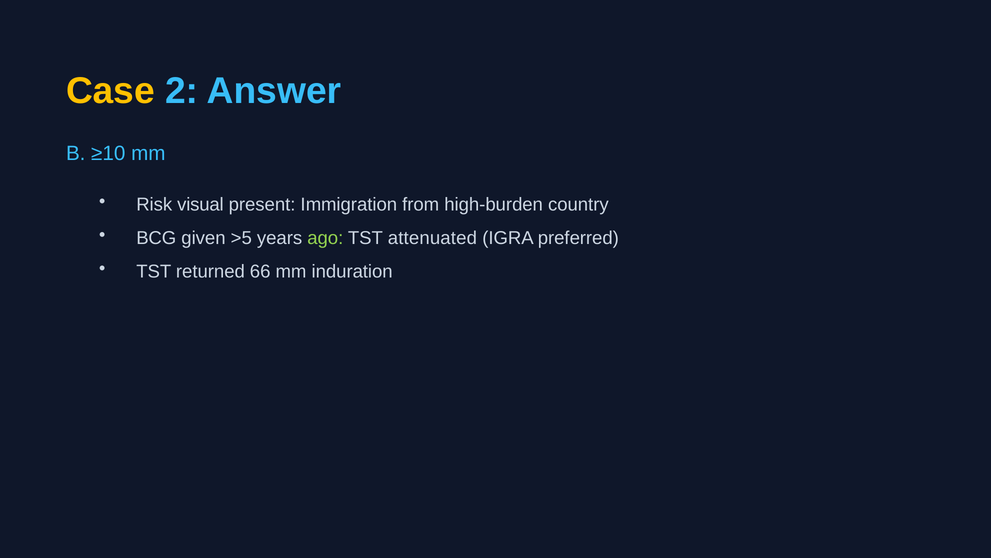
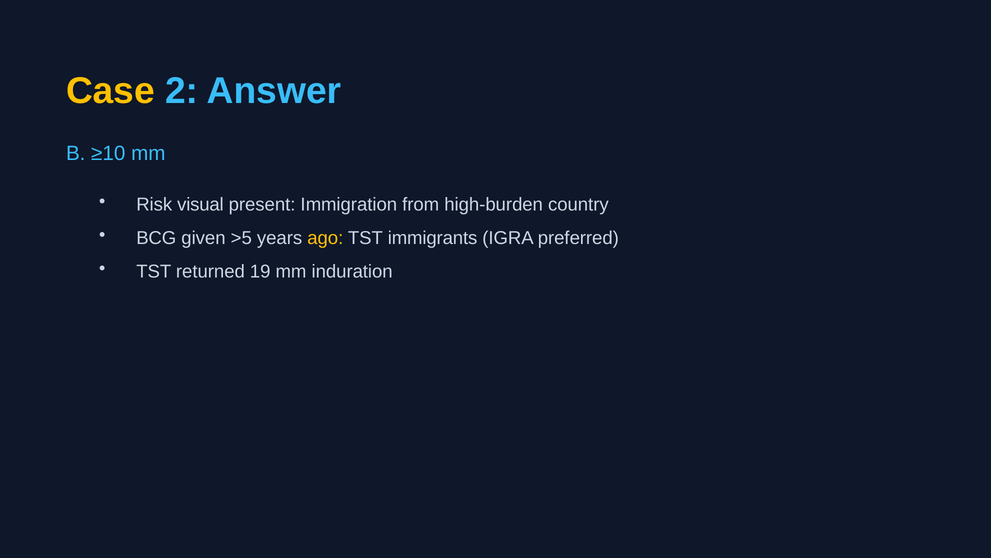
ago colour: light green -> yellow
attenuated: attenuated -> immigrants
66: 66 -> 19
